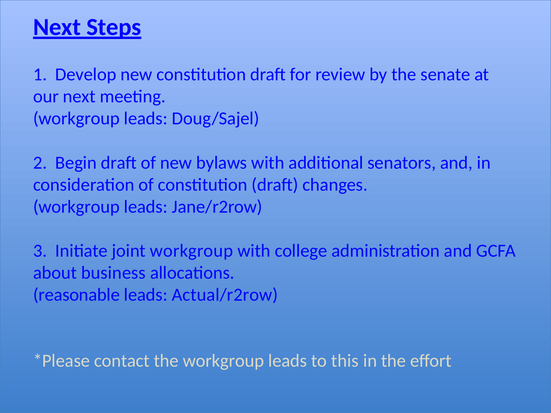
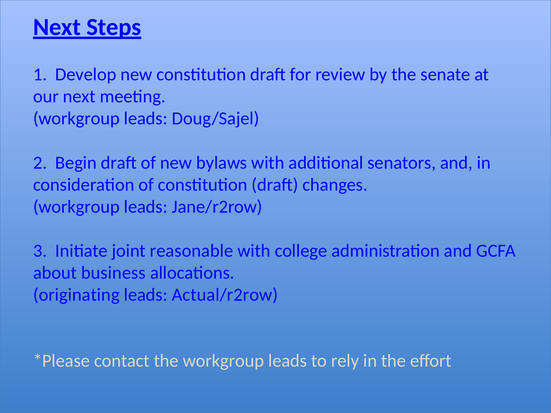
joint workgroup: workgroup -> reasonable
reasonable: reasonable -> originating
this: this -> rely
